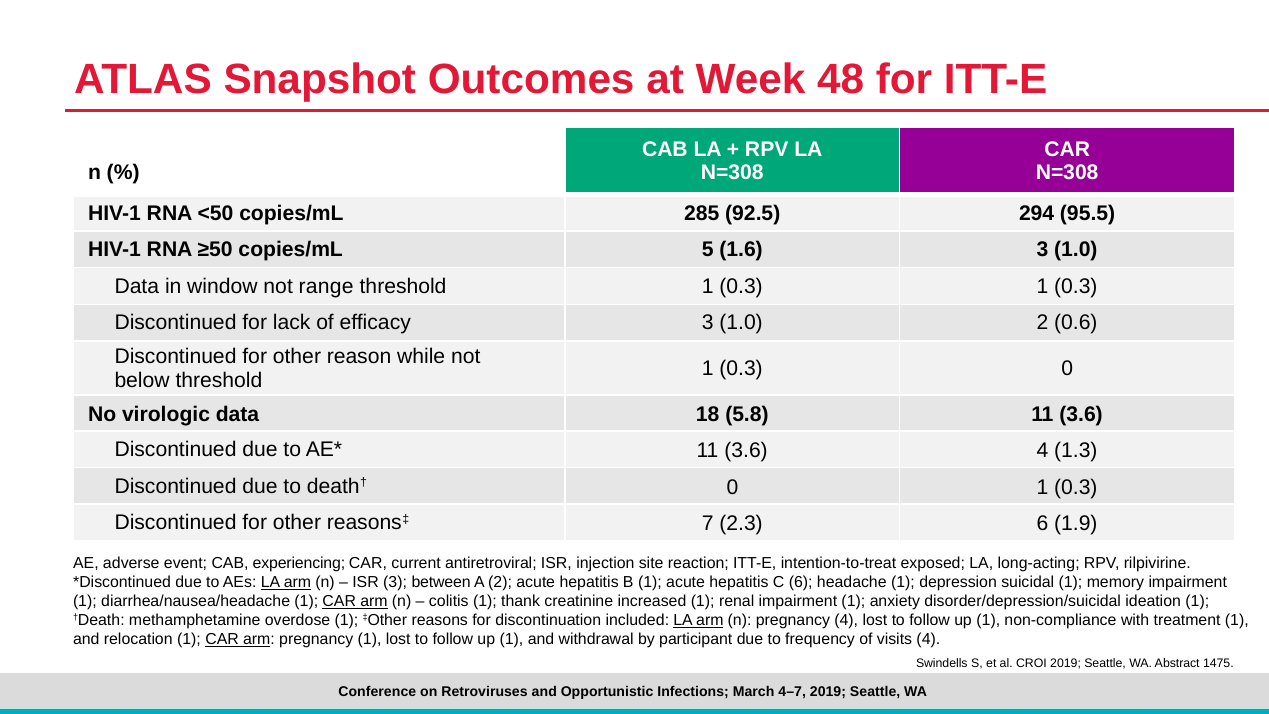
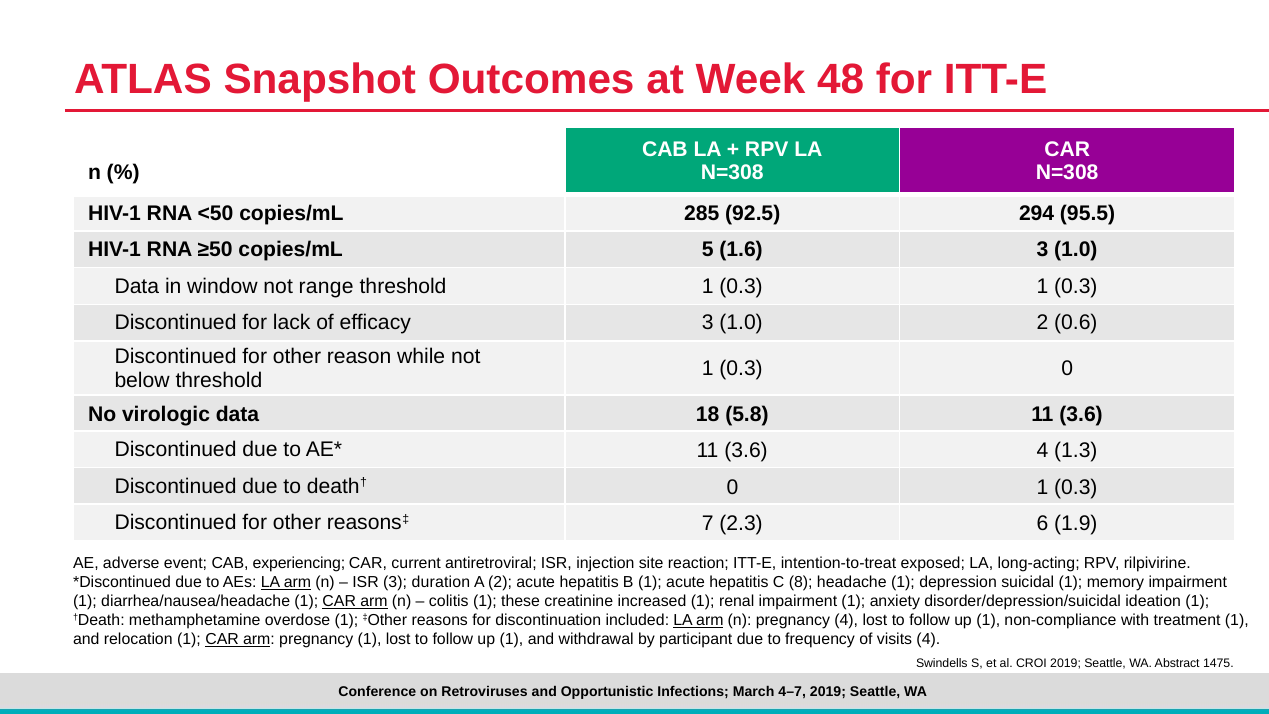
between: between -> duration
C 6: 6 -> 8
thank: thank -> these
